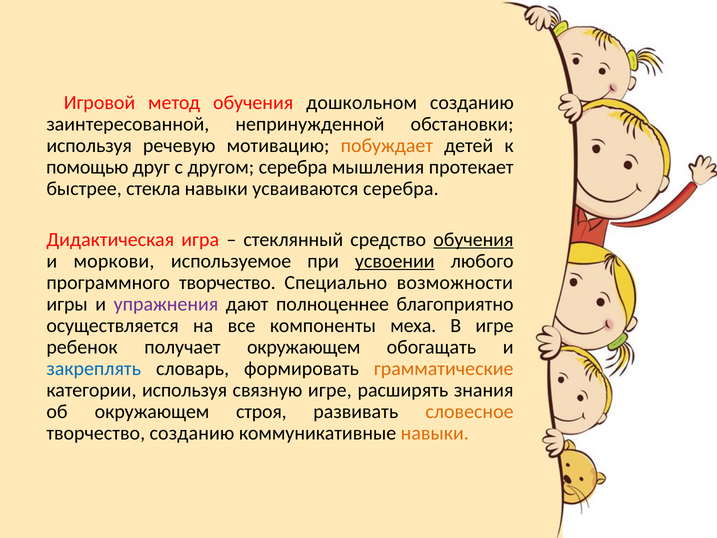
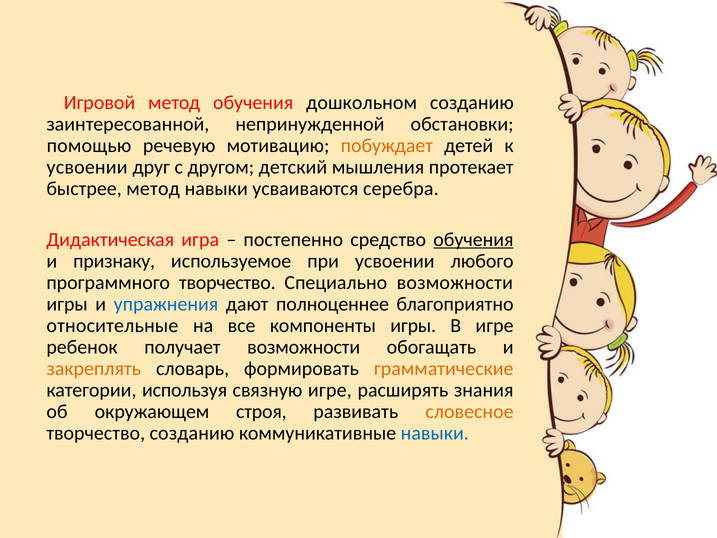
используя at (89, 145): используя -> помощью
помощью at (87, 167): помощью -> усвоении
другом серебра: серебра -> детский
быстрее стекла: стекла -> метод
стеклянный: стеклянный -> постепенно
моркови: моркови -> признаку
усвоении at (395, 261) underline: present -> none
упражнения colour: purple -> blue
осуществляется: осуществляется -> относительные
компоненты меха: меха -> игры
получает окружающем: окружающем -> возможности
закреплять colour: blue -> orange
навыки at (435, 433) colour: orange -> blue
